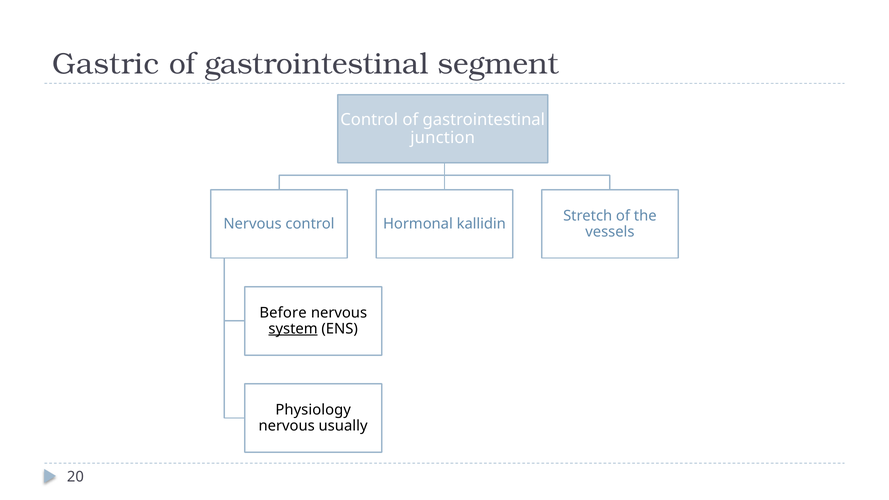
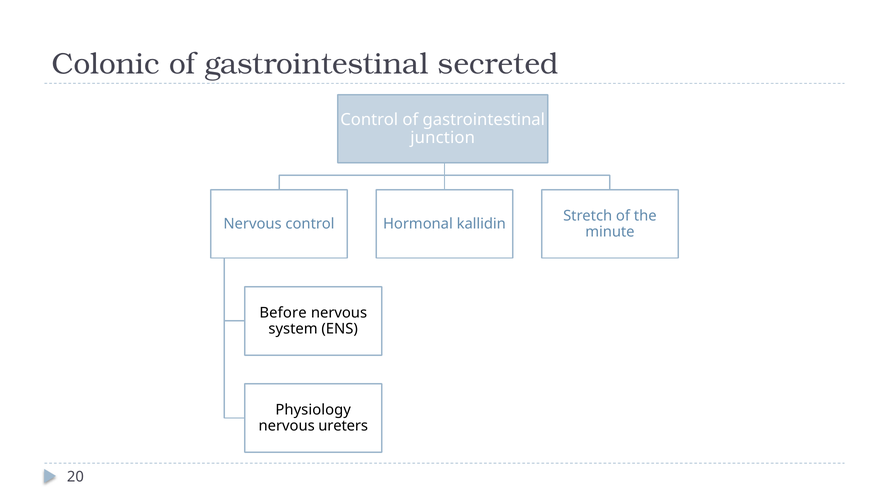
Gastric: Gastric -> Colonic
segment: segment -> secreted
vessels: vessels -> minute
system underline: present -> none
usually: usually -> ureters
